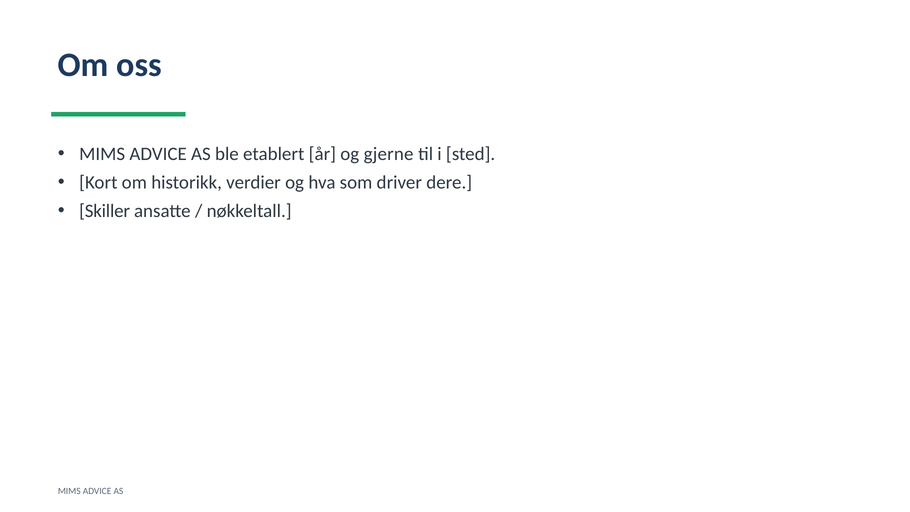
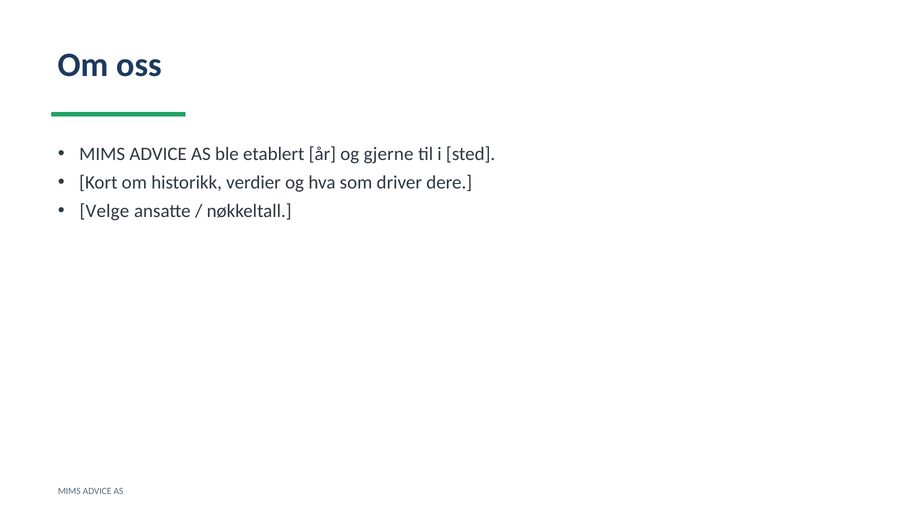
Skiller: Skiller -> Velge
